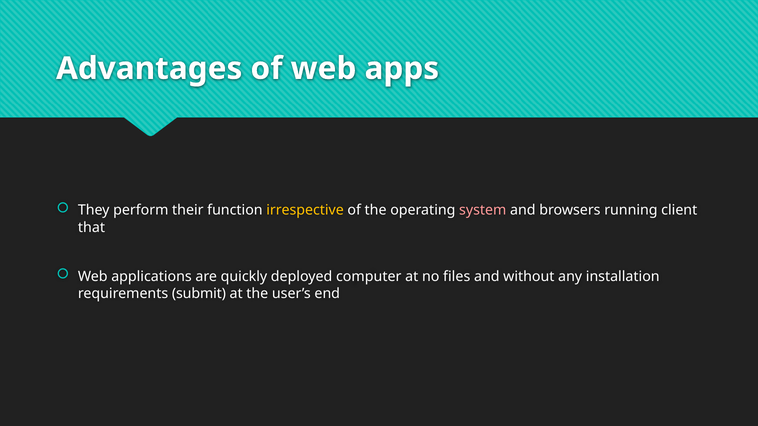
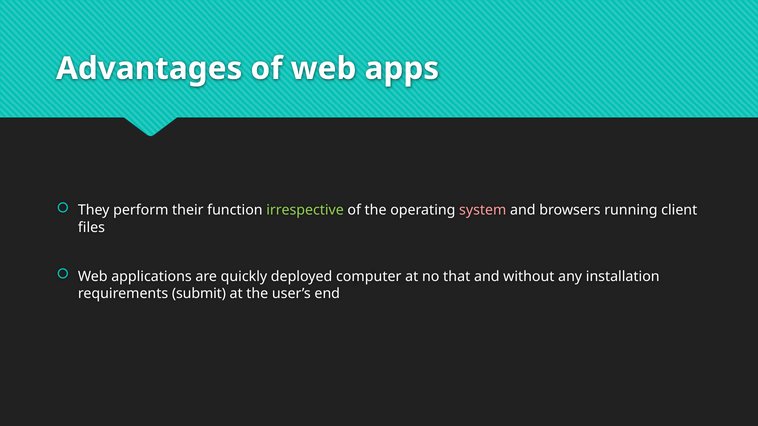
irrespective colour: yellow -> light green
that: that -> files
files: files -> that
